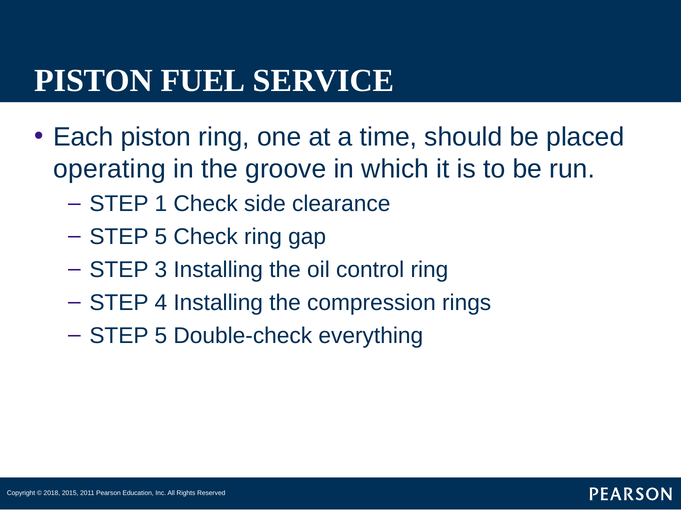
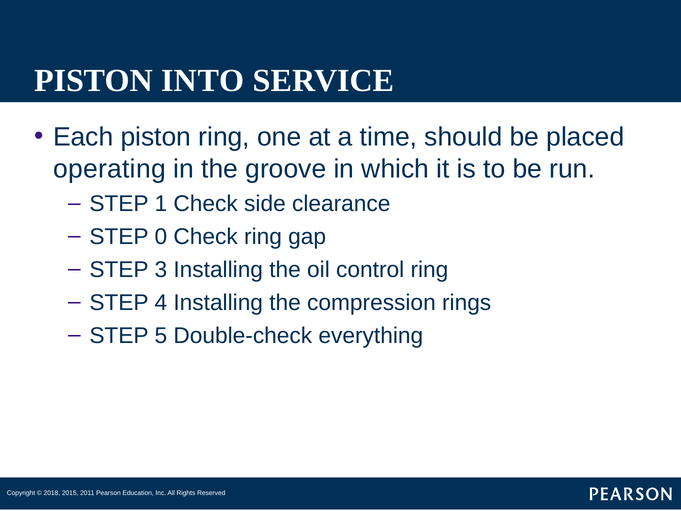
FUEL: FUEL -> INTO
5 at (161, 237): 5 -> 0
